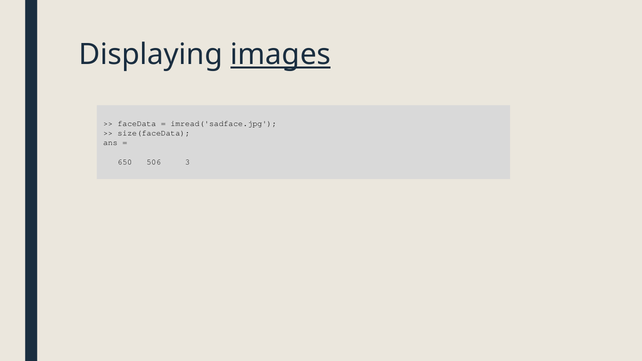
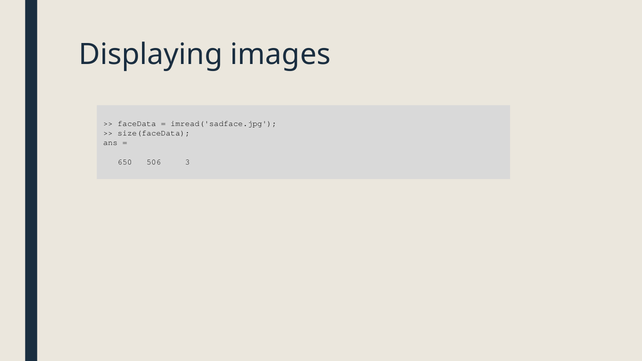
images underline: present -> none
